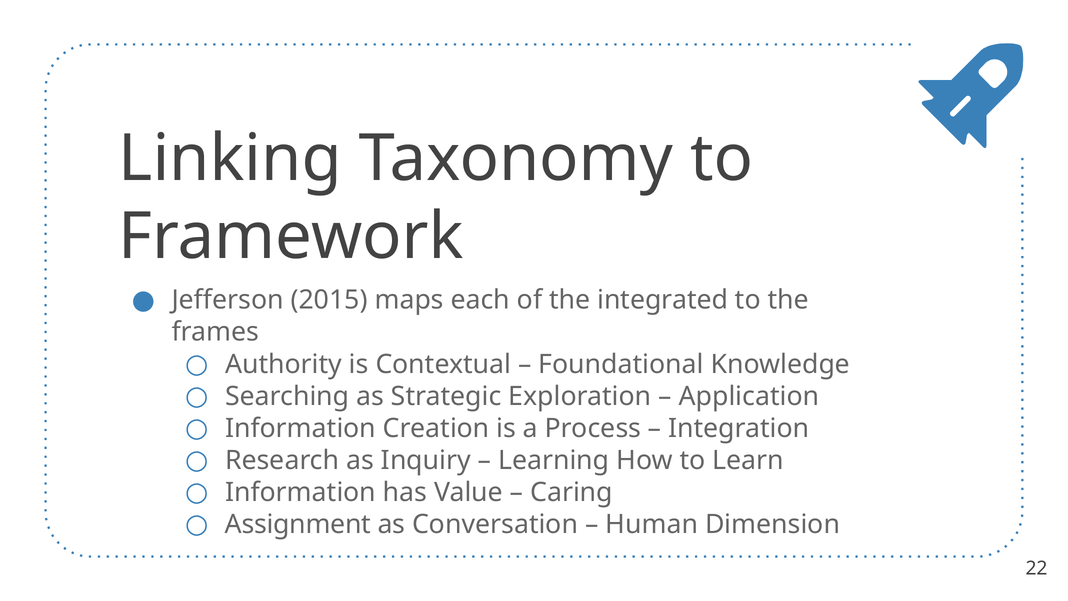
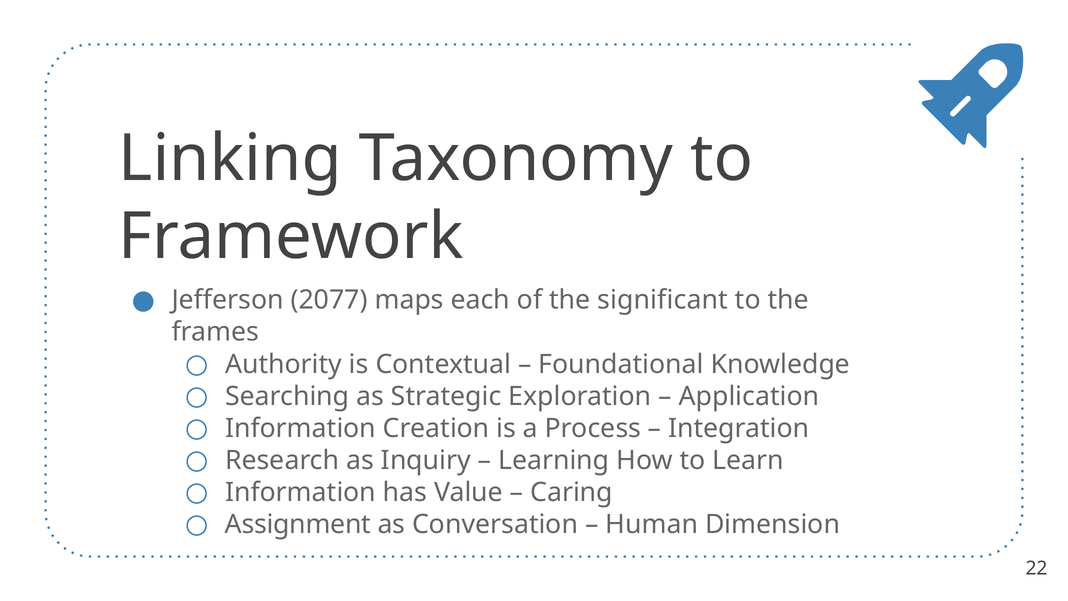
2015: 2015 -> 2077
integrated: integrated -> significant
